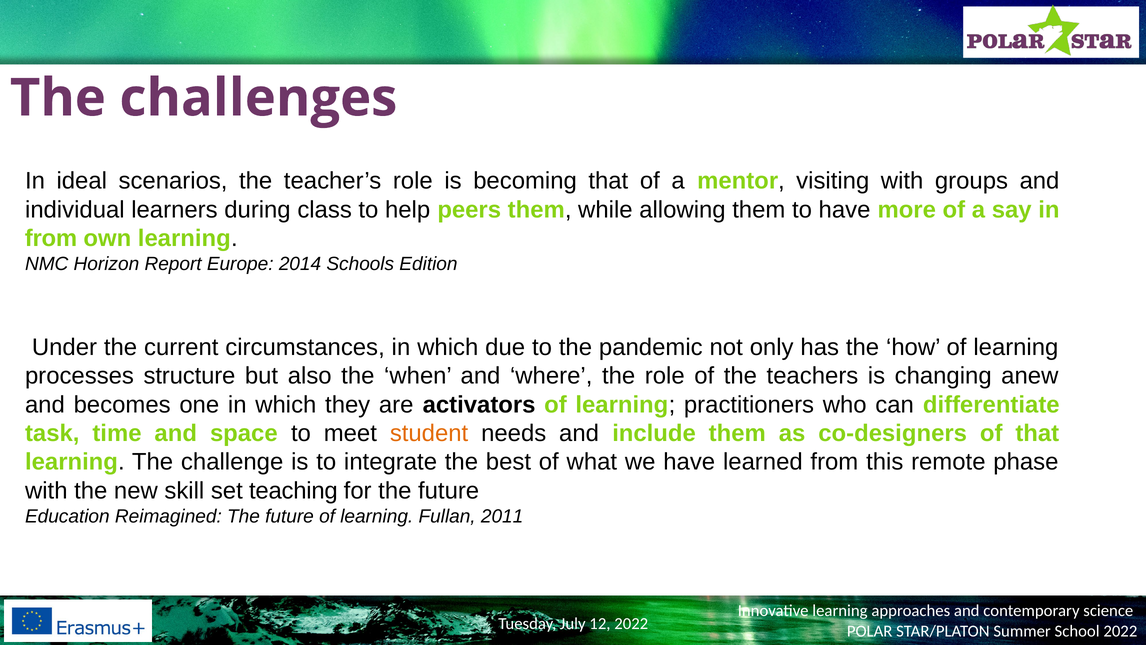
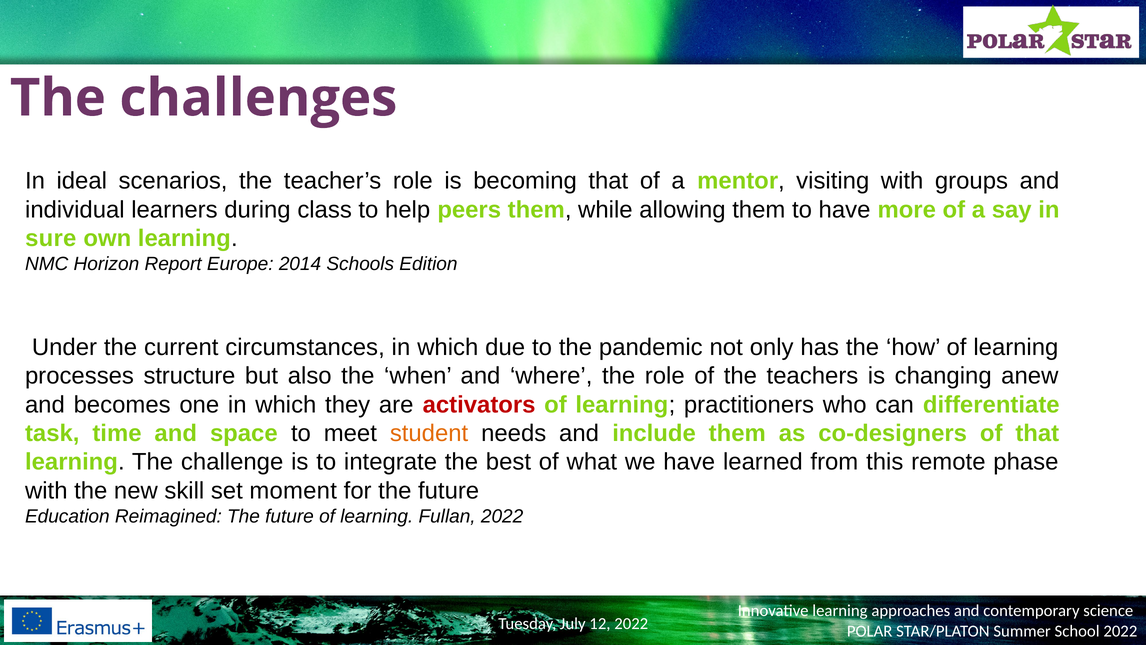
from at (51, 238): from -> sure
activators colour: black -> red
teaching: teaching -> moment
Fullan 2011: 2011 -> 2022
